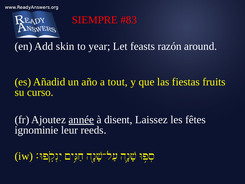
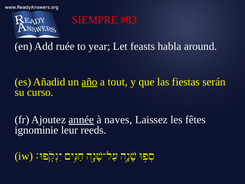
skin: skin -> ruée
razón: razón -> habla
año underline: none -> present
fruits: fruits -> serán
disent: disent -> naves
